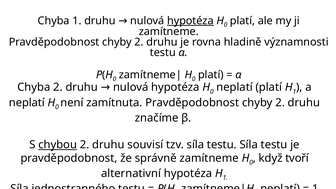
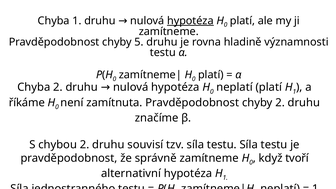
2 at (139, 42): 2 -> 5
neplatí at (27, 103): neplatí -> říkáme
chybou underline: present -> none
